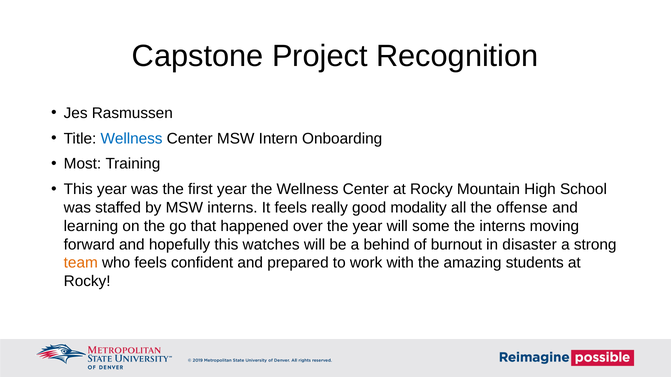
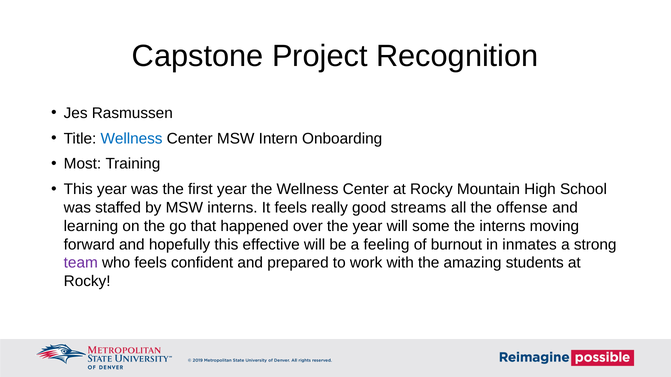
modality: modality -> streams
watches: watches -> effective
behind: behind -> feeling
disaster: disaster -> inmates
team colour: orange -> purple
